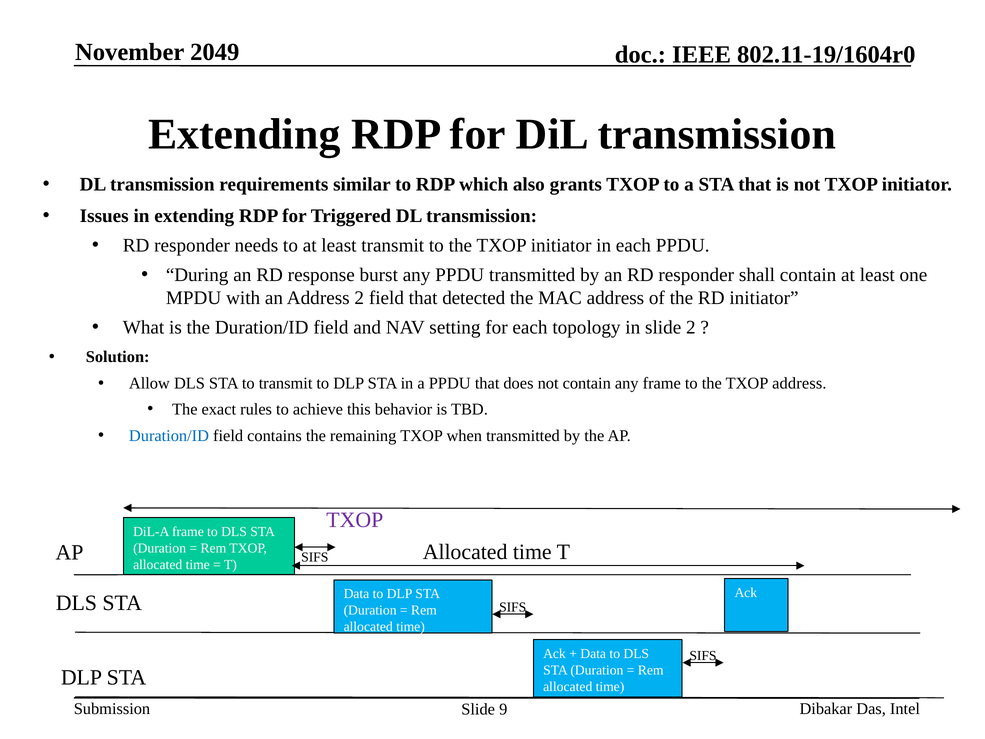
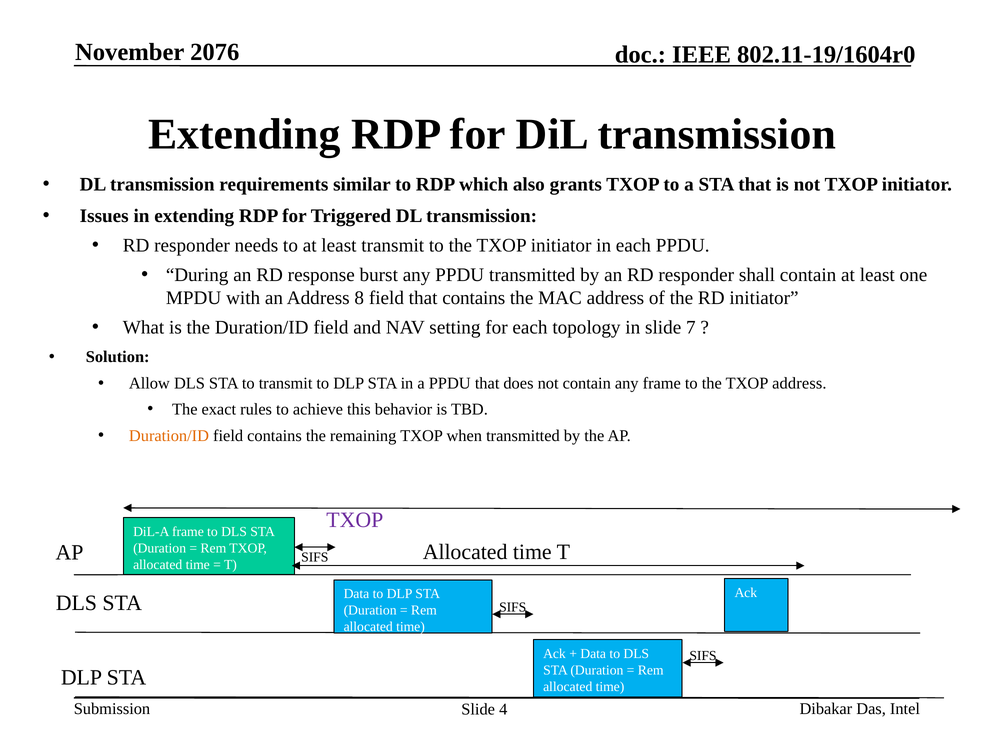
2049: 2049 -> 2076
Address 2: 2 -> 8
that detected: detected -> contains
slide 2: 2 -> 7
Duration/ID at (169, 436) colour: blue -> orange
9: 9 -> 4
